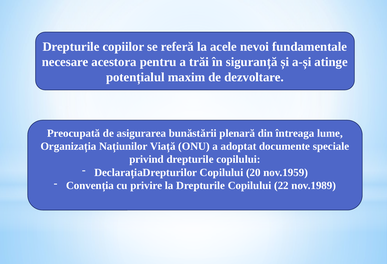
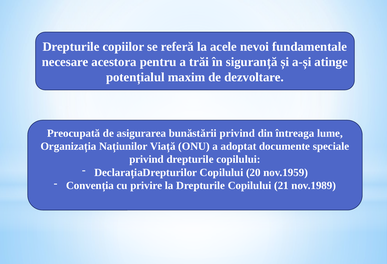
bunăstării plenară: plenară -> privind
22: 22 -> 21
